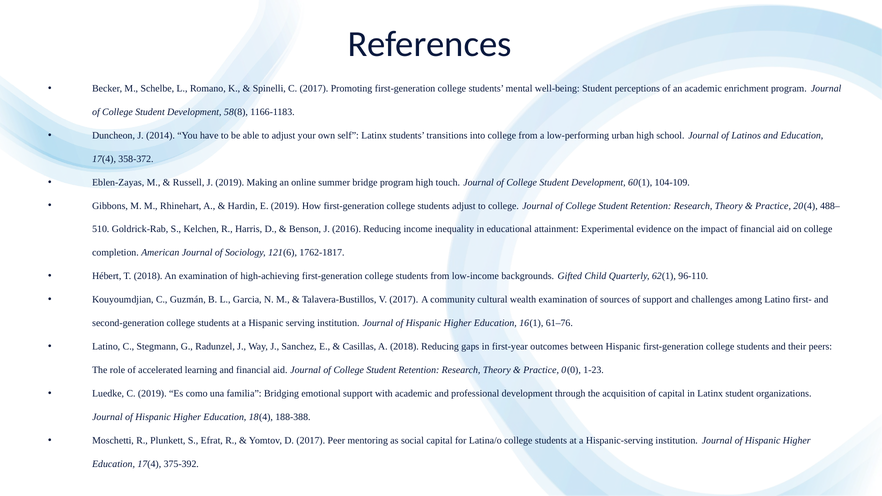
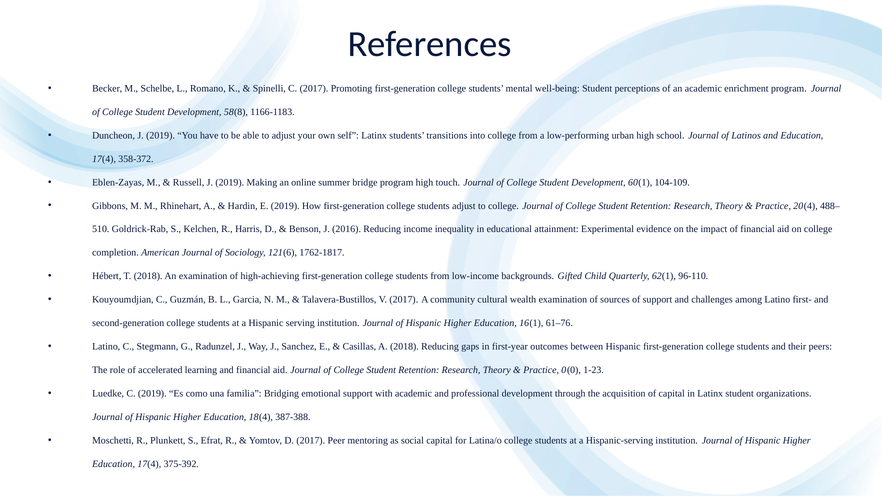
Duncheon J 2014: 2014 -> 2019
188-388: 188-388 -> 387-388
